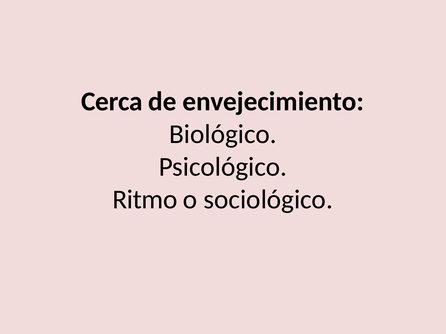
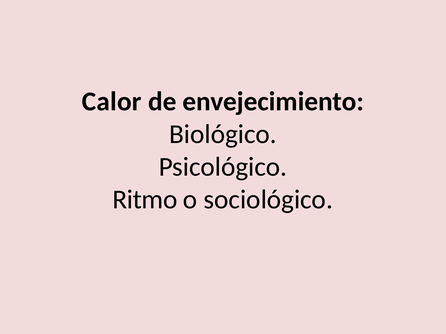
Cerca: Cerca -> Calor
